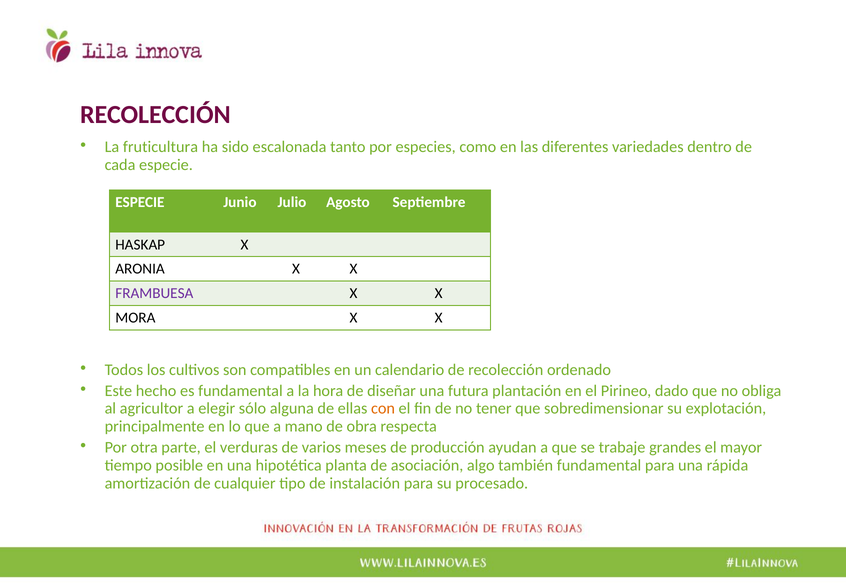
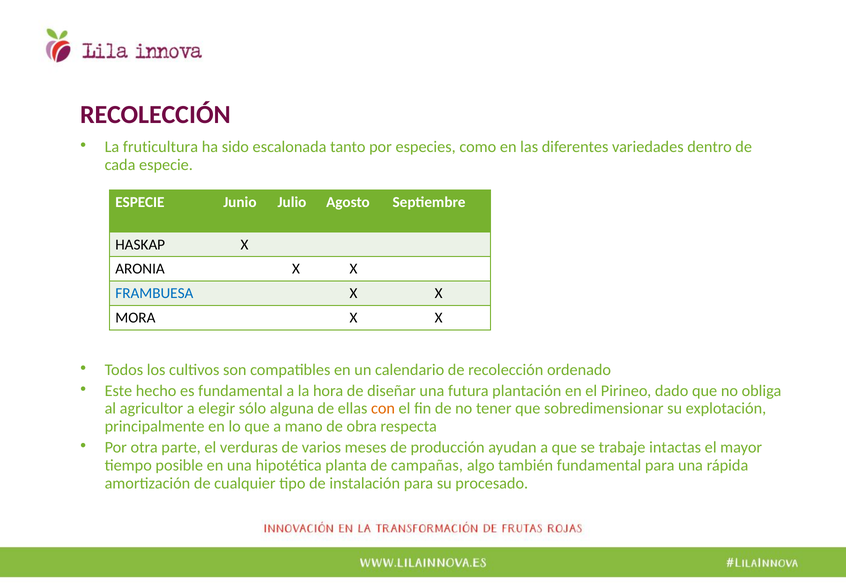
FRAMBUESA colour: purple -> blue
grandes: grandes -> intactas
asociación: asociación -> campañas
